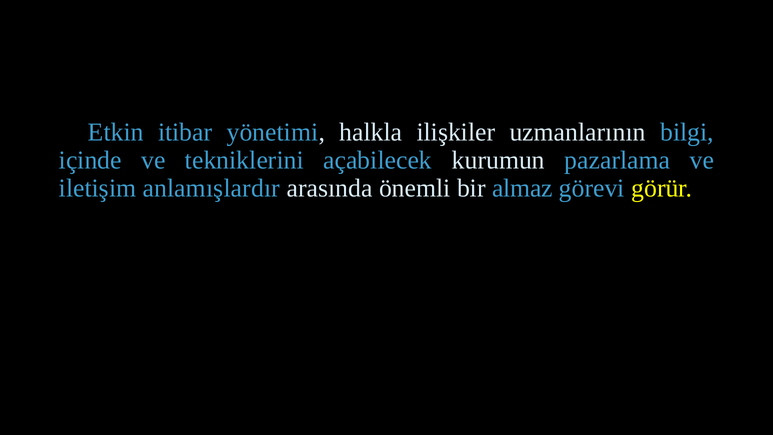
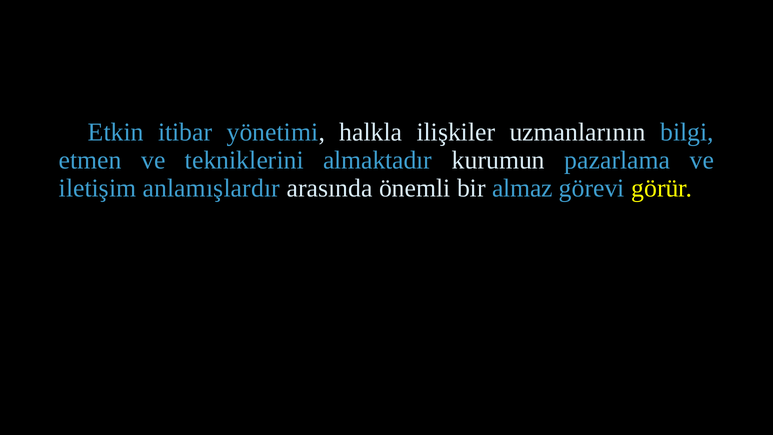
içinde: içinde -> etmen
açabilecek: açabilecek -> almaktadır
